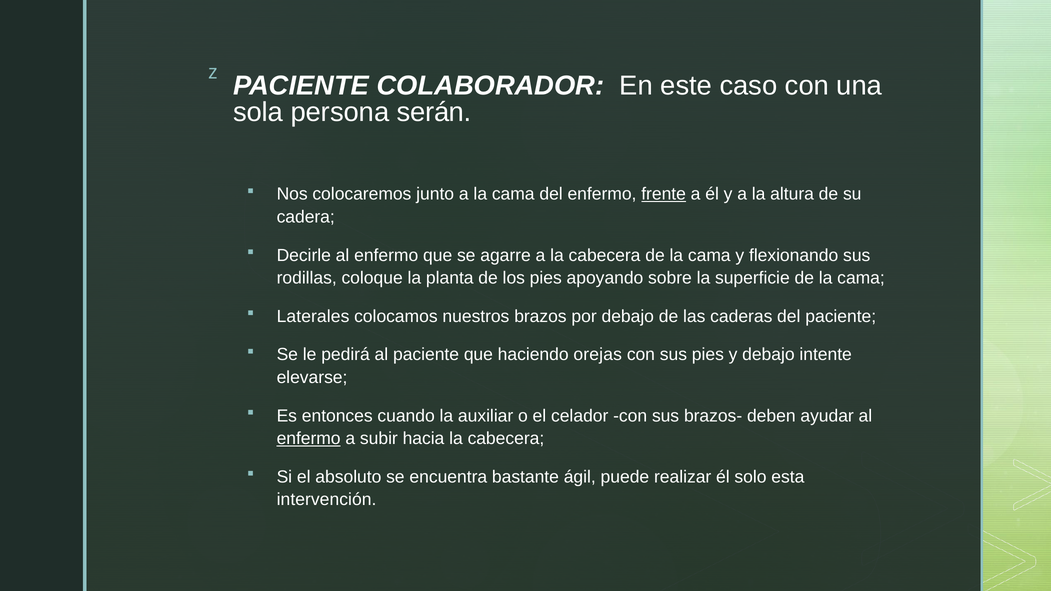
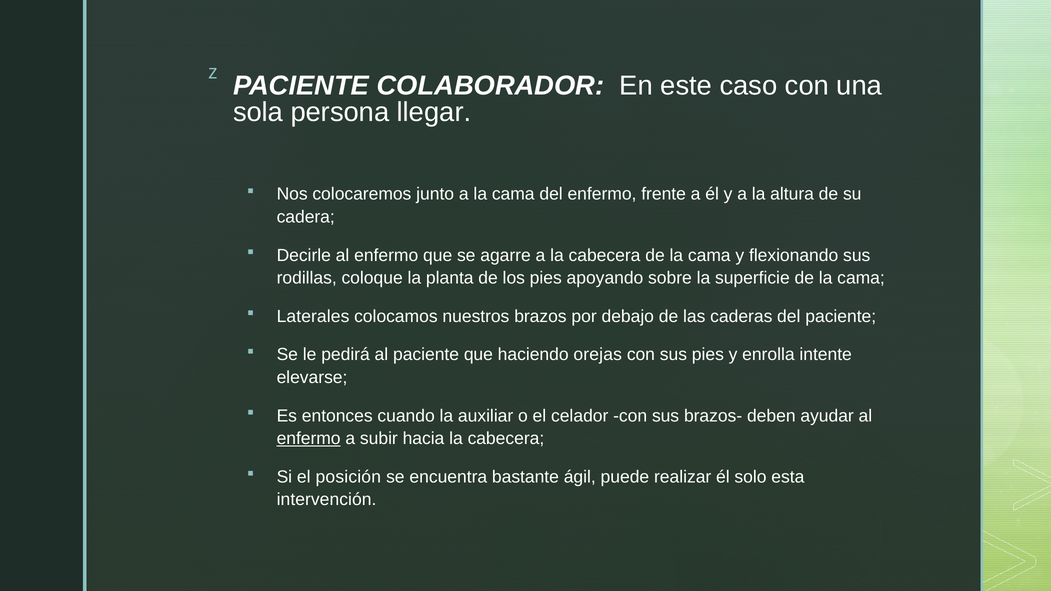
serán: serán -> llegar
frente underline: present -> none
y debajo: debajo -> enrolla
absoluto: absoluto -> posición
